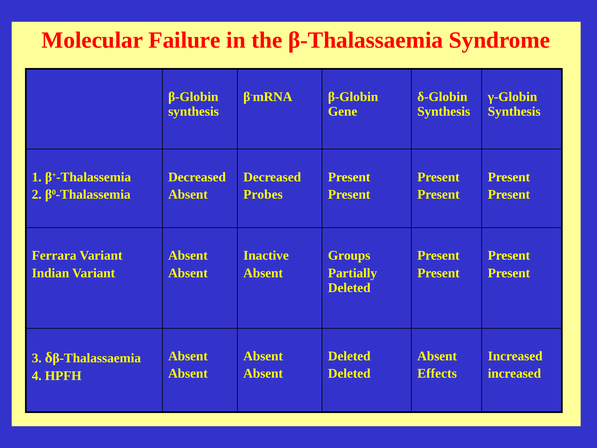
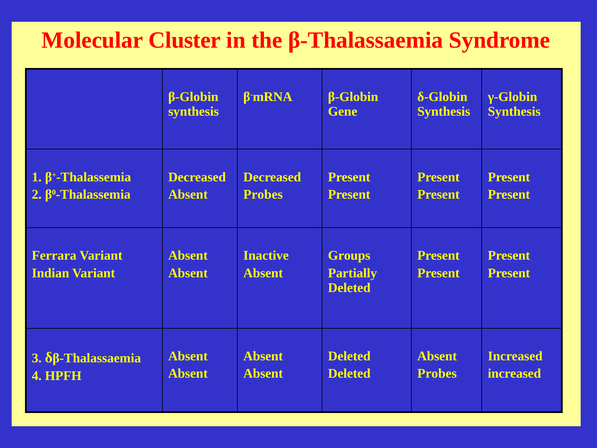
Failure: Failure -> Cluster
Effects at (437, 373): Effects -> Probes
